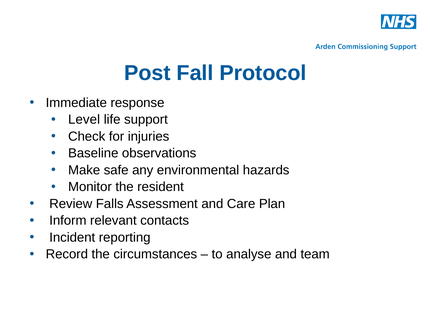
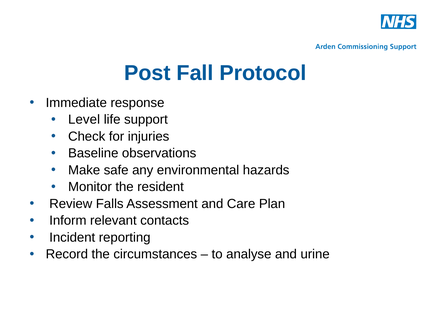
team: team -> urine
